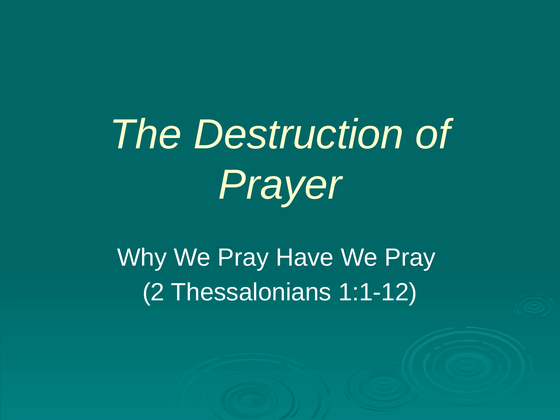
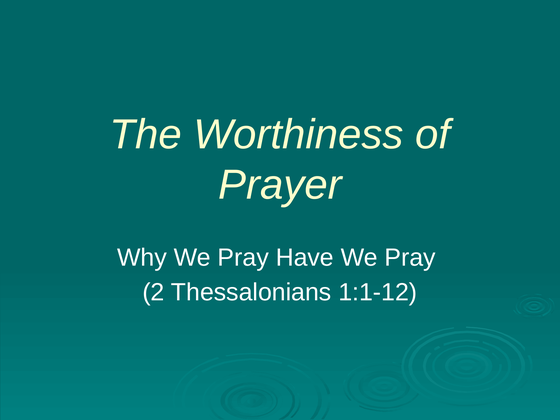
Destruction: Destruction -> Worthiness
